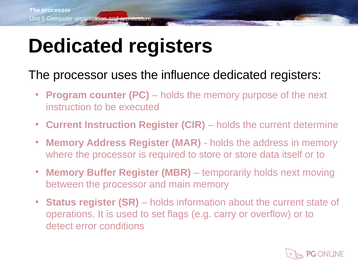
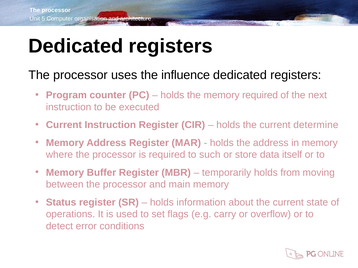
memory purpose: purpose -> required
to store: store -> such
holds next: next -> from
